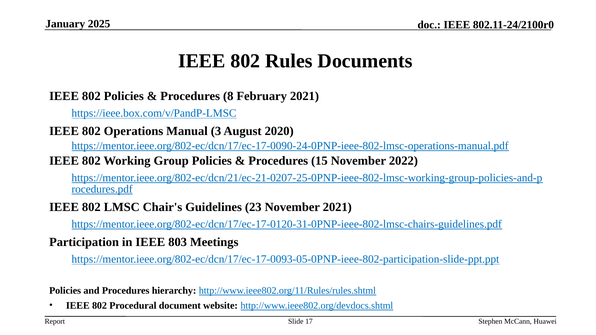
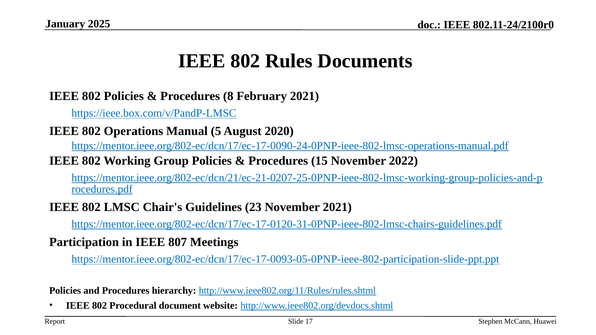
3: 3 -> 5
803: 803 -> 807
